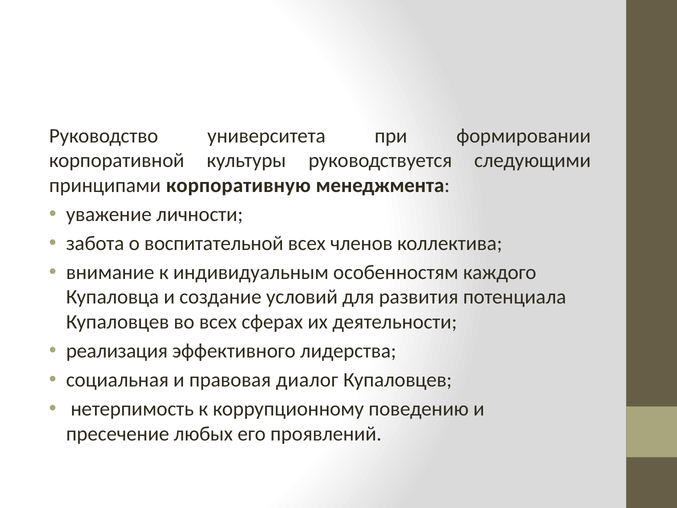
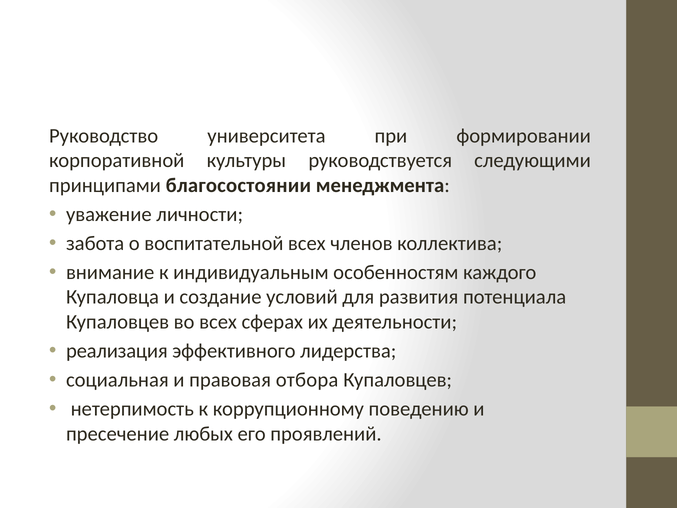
корпоративную: корпоративную -> благосостоянии
диалог: диалог -> отбора
